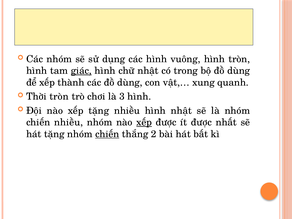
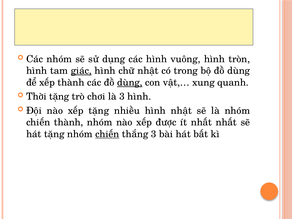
dùng at (130, 82) underline: none -> present
Thời tròn: tròn -> tặng
chiến nhiều: nhiều -> thành
xếp at (144, 122) underline: present -> none
ít được: được -> nhất
thắng 2: 2 -> 3
